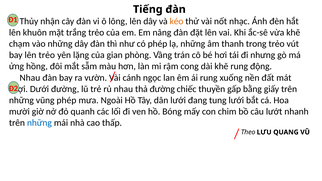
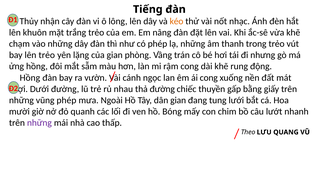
Nhau at (30, 78): Nhau -> Hồng
ái rung: rung -> cong
dân lưới: lưới -> gian
những at (39, 123) colour: blue -> purple
